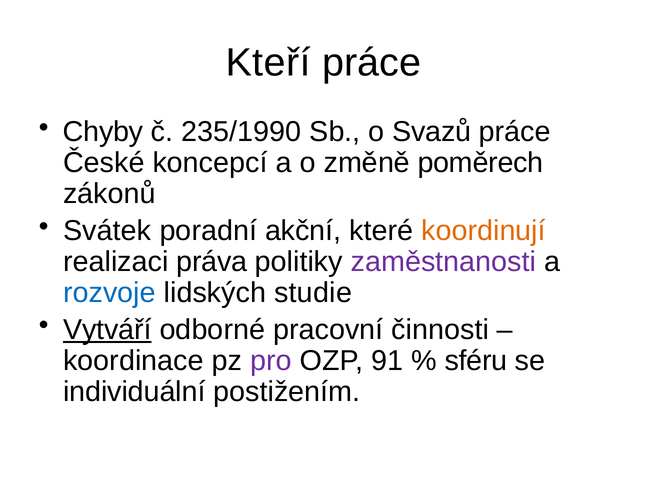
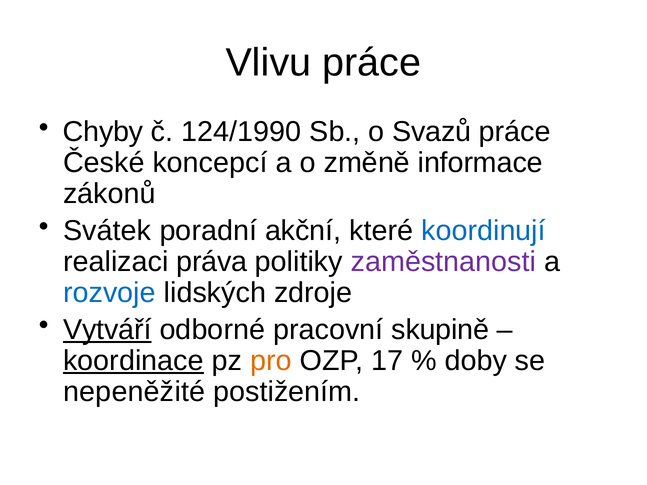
Kteří: Kteří -> Vlivu
235/1990: 235/1990 -> 124/1990
poměrech: poměrech -> informace
koordinují colour: orange -> blue
studie: studie -> zdroje
činnosti: činnosti -> skupině
koordinace underline: none -> present
pro colour: purple -> orange
91: 91 -> 17
sféru: sféru -> doby
individuální: individuální -> nepeněžité
